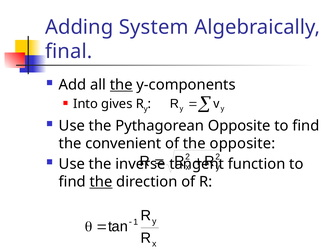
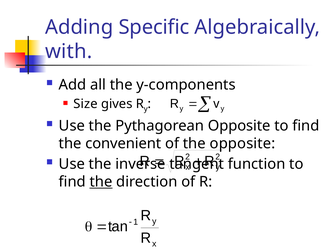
System: System -> Specific
final: final -> with
the at (121, 85) underline: present -> none
Into: Into -> Size
